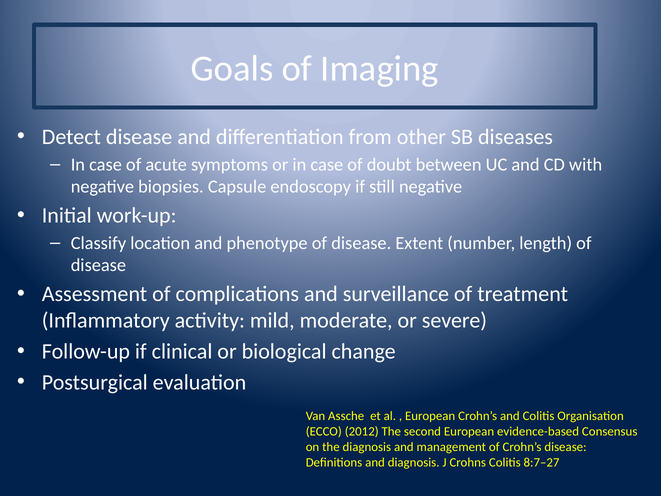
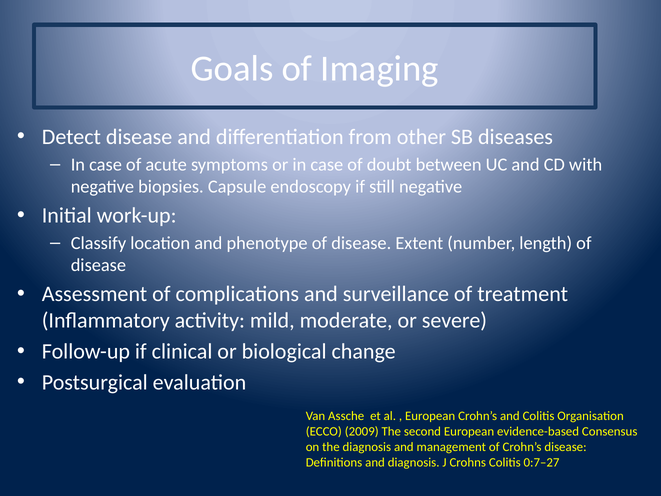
2012: 2012 -> 2009
8:7–27: 8:7–27 -> 0:7–27
